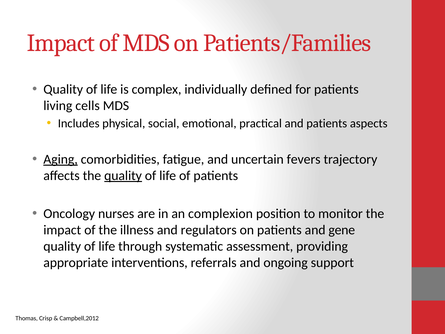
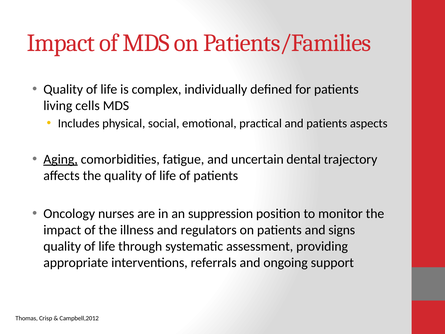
fevers: fevers -> dental
quality at (123, 175) underline: present -> none
complexion: complexion -> suppression
gene: gene -> signs
